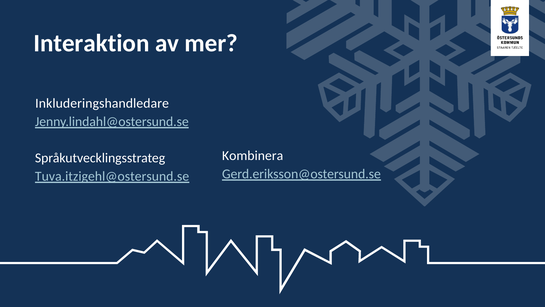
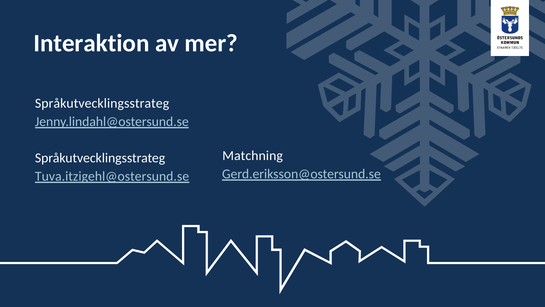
Inkluderingshandledare at (102, 103): Inkluderingshandledare -> Språkutvecklingsstrateg
Kombinera: Kombinera -> Matchning
